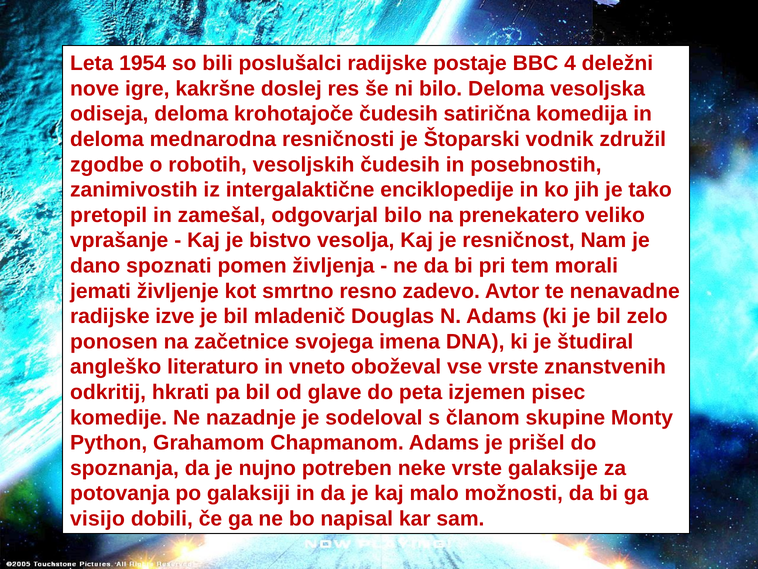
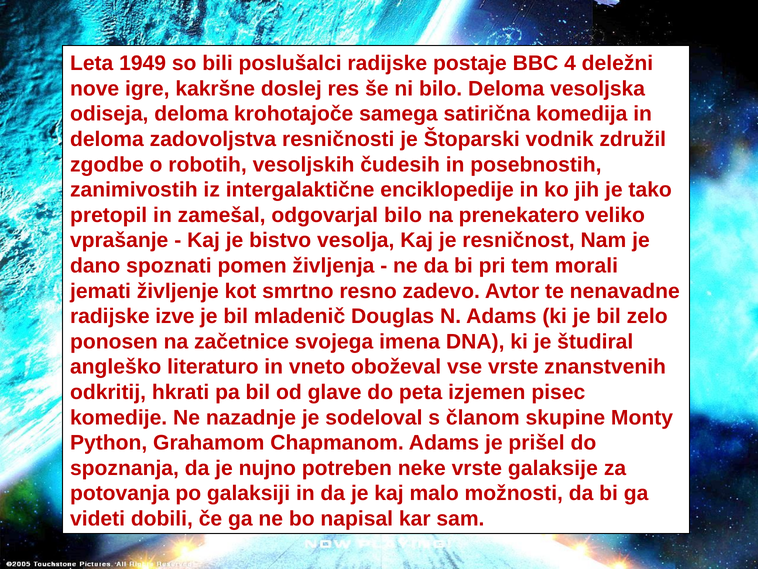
1954: 1954 -> 1949
krohotajoče čudesih: čudesih -> samega
mednarodna: mednarodna -> zadovoljstva
visijo: visijo -> videti
